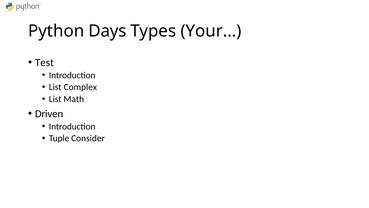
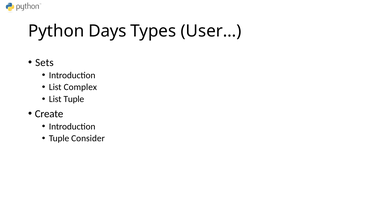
Your…: Your… -> User…
Test: Test -> Sets
List Math: Math -> Tuple
Driven: Driven -> Create
